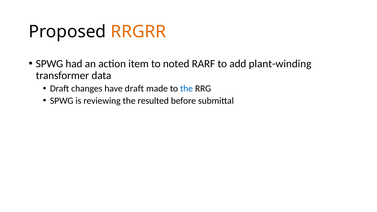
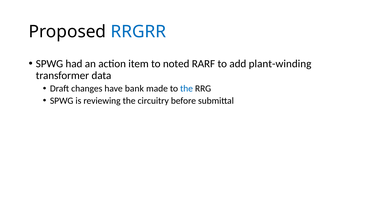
RRGRR colour: orange -> blue
have draft: draft -> bank
resulted: resulted -> circuitry
